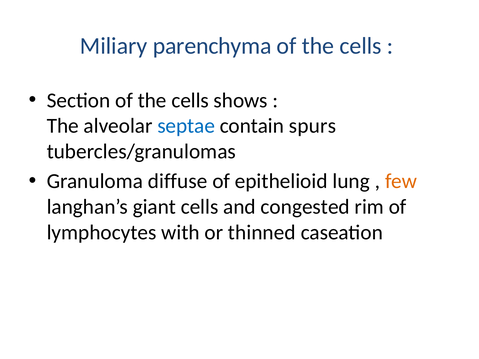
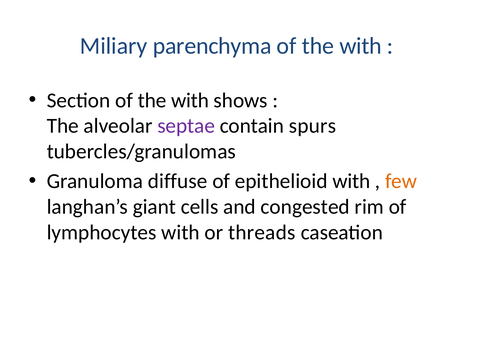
cells at (361, 46): cells -> with
Section of the cells: cells -> with
septae colour: blue -> purple
epithelioid lung: lung -> with
thinned: thinned -> threads
